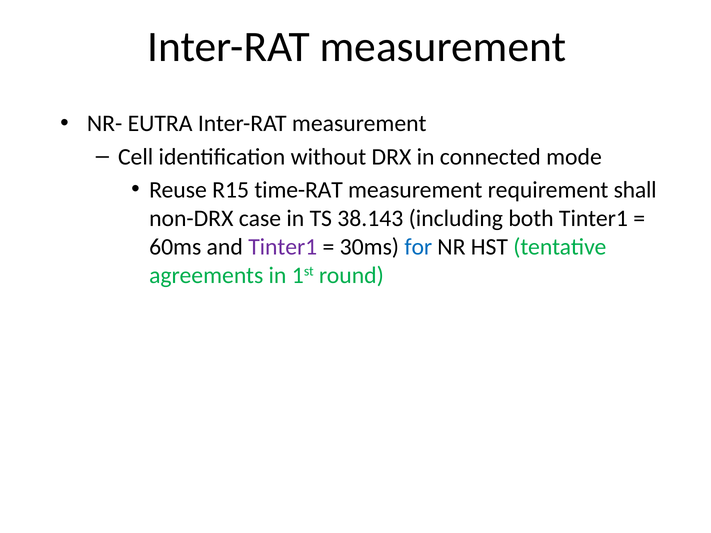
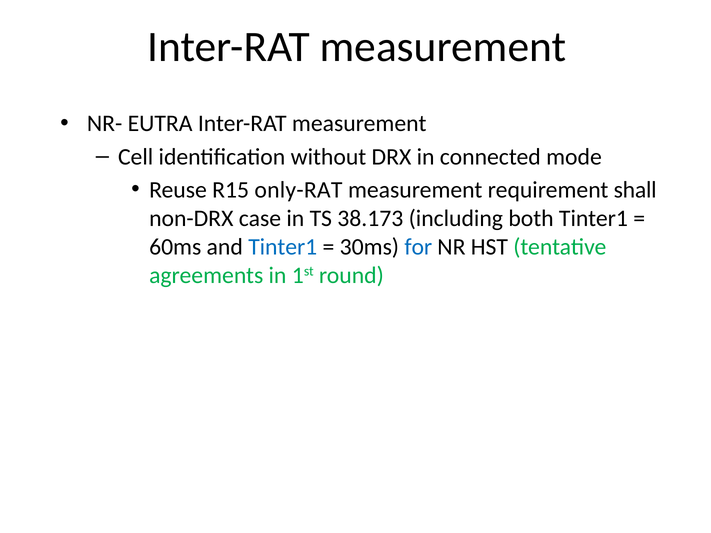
time-RAT: time-RAT -> only-RAT
38.143: 38.143 -> 38.173
Tinter1 at (283, 247) colour: purple -> blue
